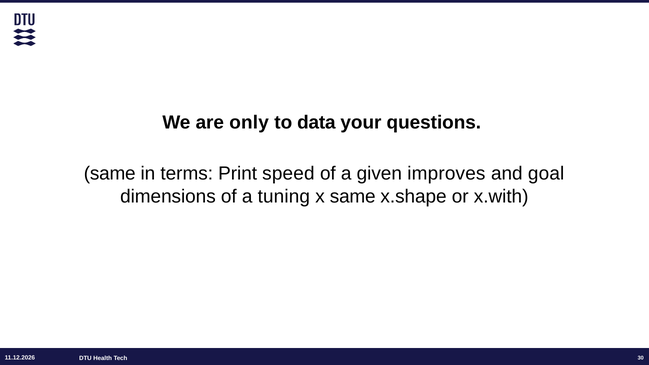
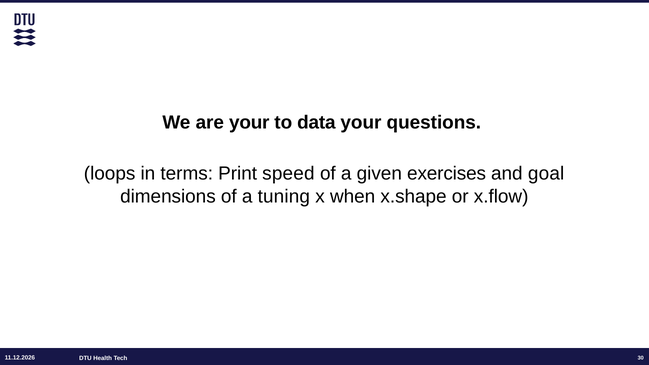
are only: only -> your
same at (110, 174): same -> loops
improves: improves -> exercises
x same: same -> when
x.with: x.with -> x.flow
